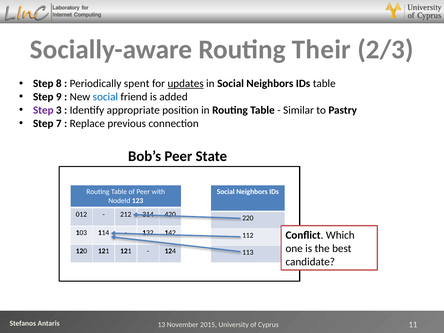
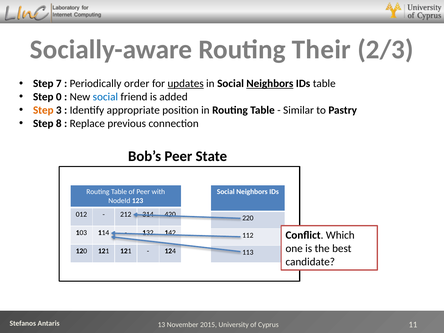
8: 8 -> 7
spent: spent -> order
Neighbors at (270, 84) underline: none -> present
9: 9 -> 0
Step at (43, 110) colour: purple -> orange
7: 7 -> 8
